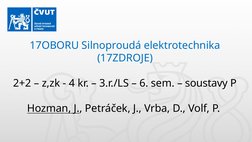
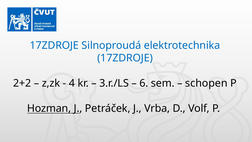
17OBORU at (54, 45): 17OBORU -> 17ZDROJE
soustavy: soustavy -> schopen
